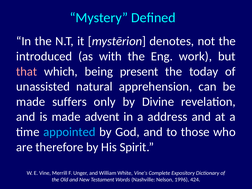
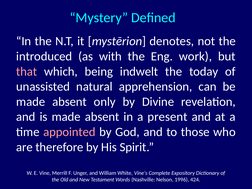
present: present -> indwelt
suffers at (69, 102): suffers -> absent
is made advent: advent -> absent
address: address -> present
appointed colour: light blue -> pink
